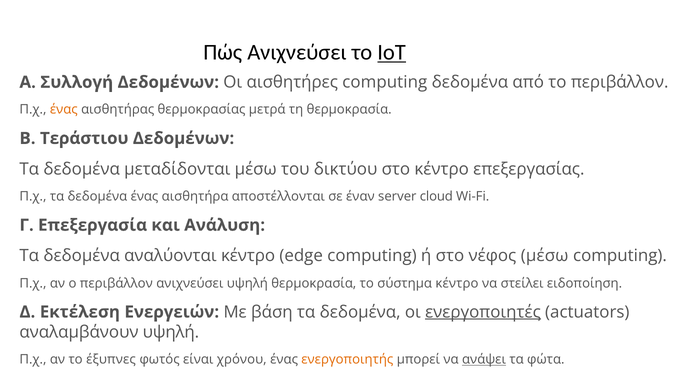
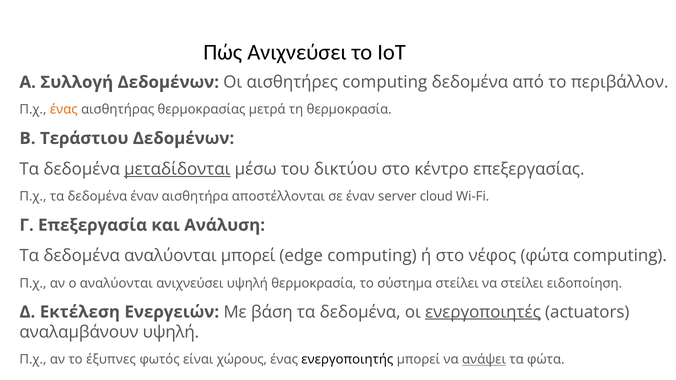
IoT underline: present -> none
μεταδίδονται underline: none -> present
δεδομένα ένας: ένας -> έναν
αναλύονται κέντρο: κέντρο -> μπορεί
νέφος μέσω: μέσω -> φώτα
ο περιβάλλον: περιβάλλον -> αναλύονται
σύστημα κέντρο: κέντρο -> στείλει
χρόνου: χρόνου -> χώρους
ενεργοποιητής colour: orange -> black
